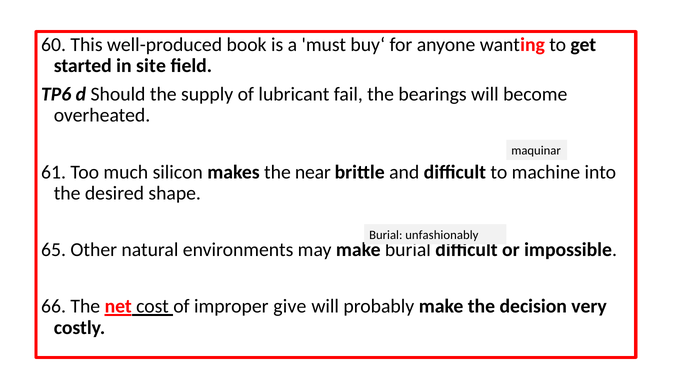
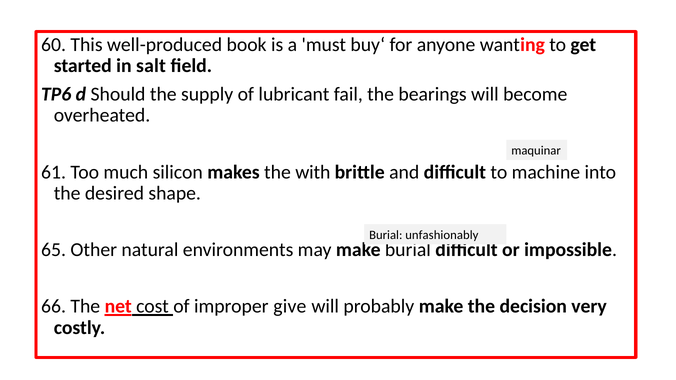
site: site -> salt
near: near -> with
